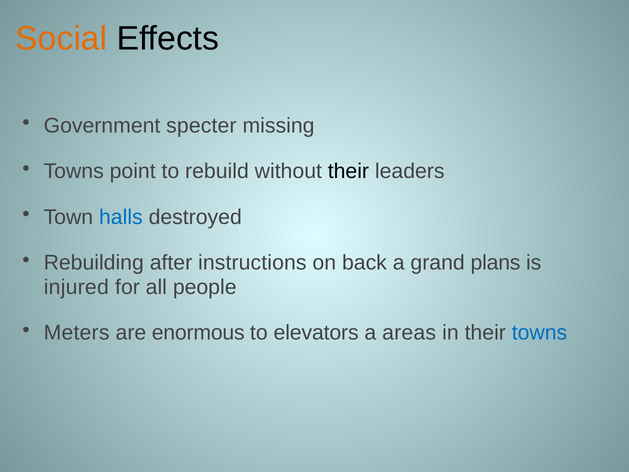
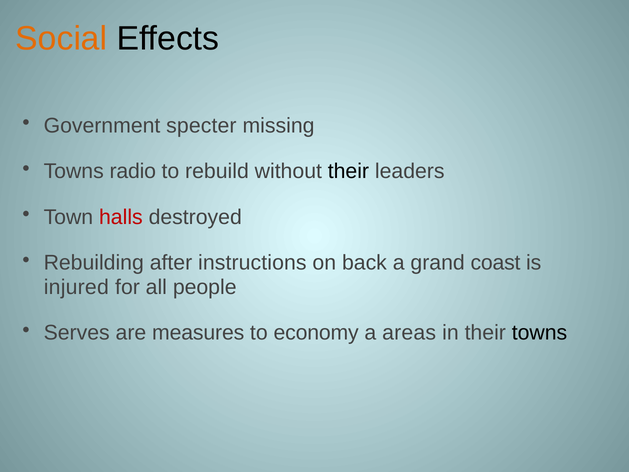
point: point -> radio
halls colour: blue -> red
plans: plans -> coast
Meters: Meters -> Serves
enormous: enormous -> measures
elevators: elevators -> economy
towns at (540, 333) colour: blue -> black
